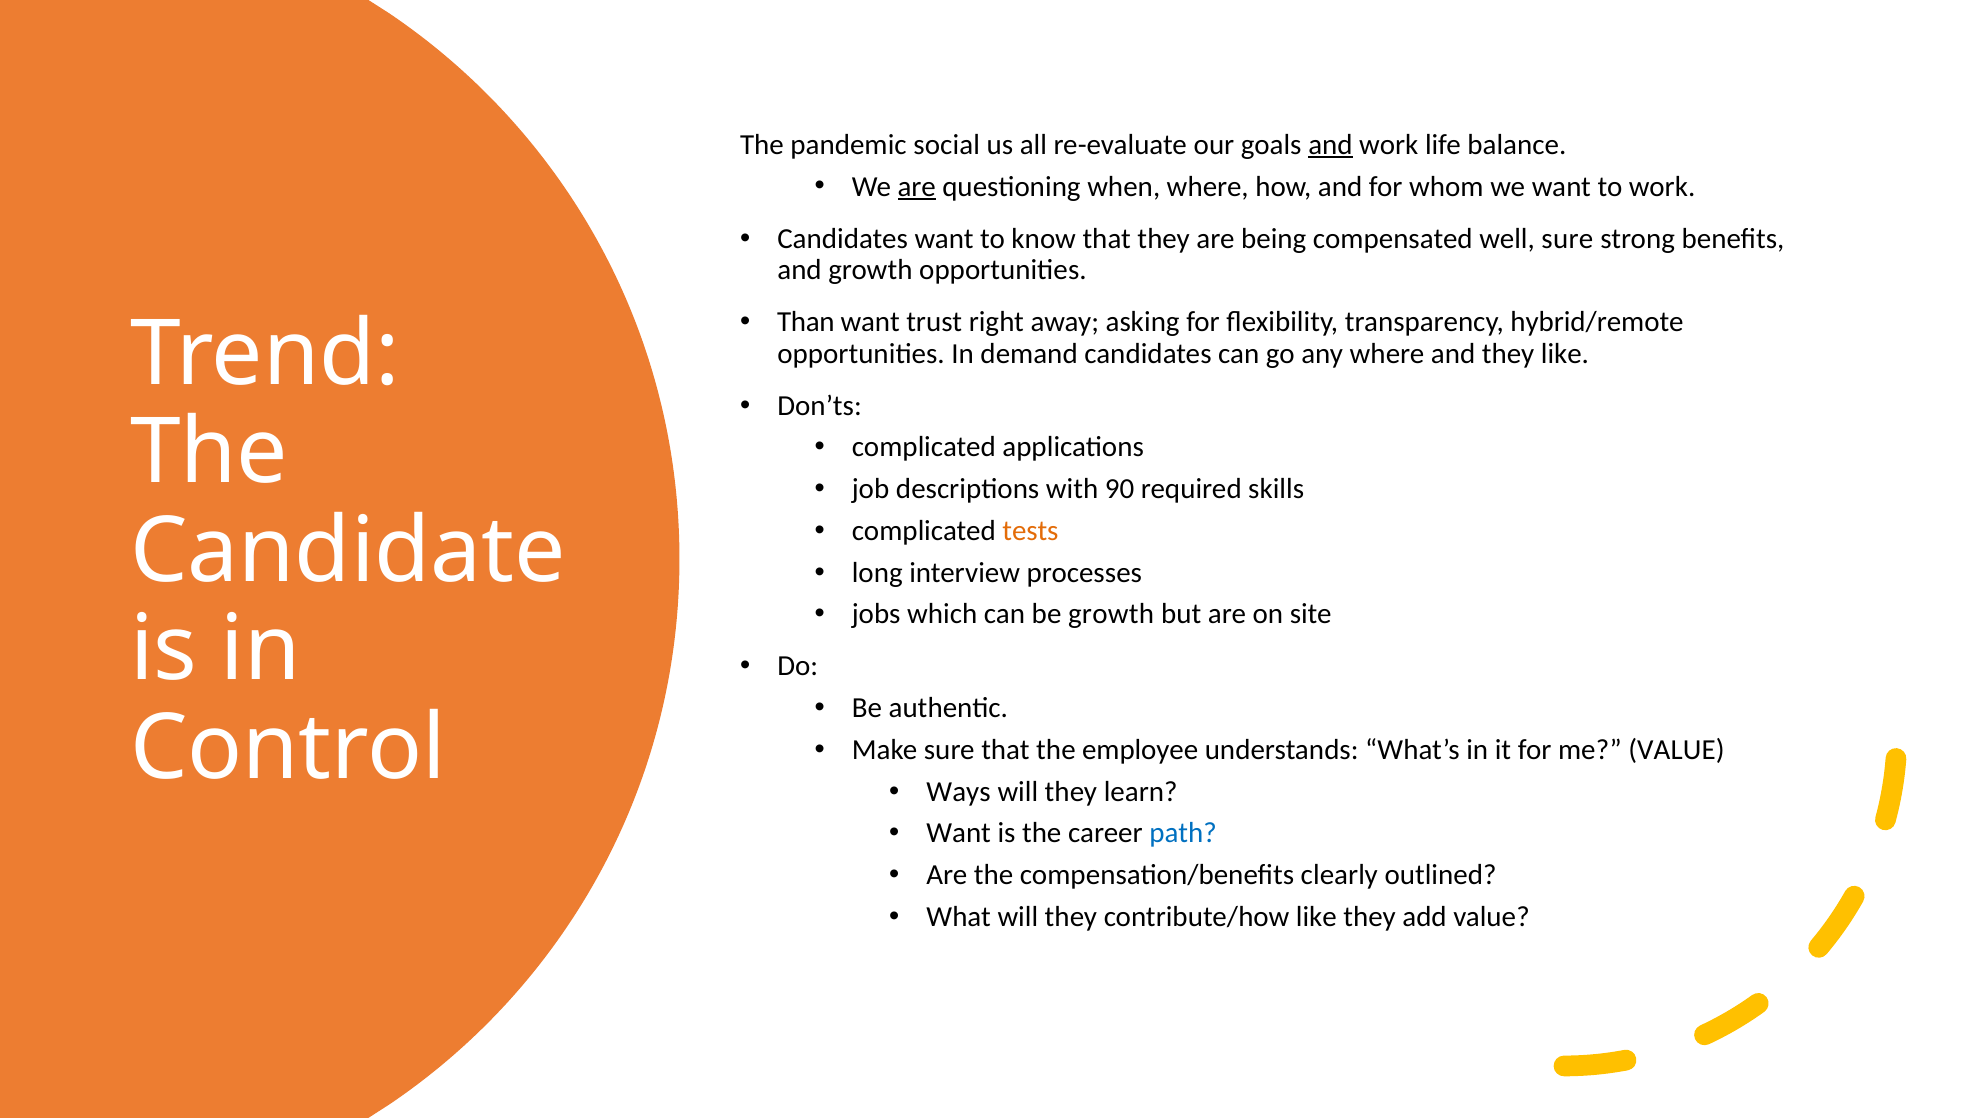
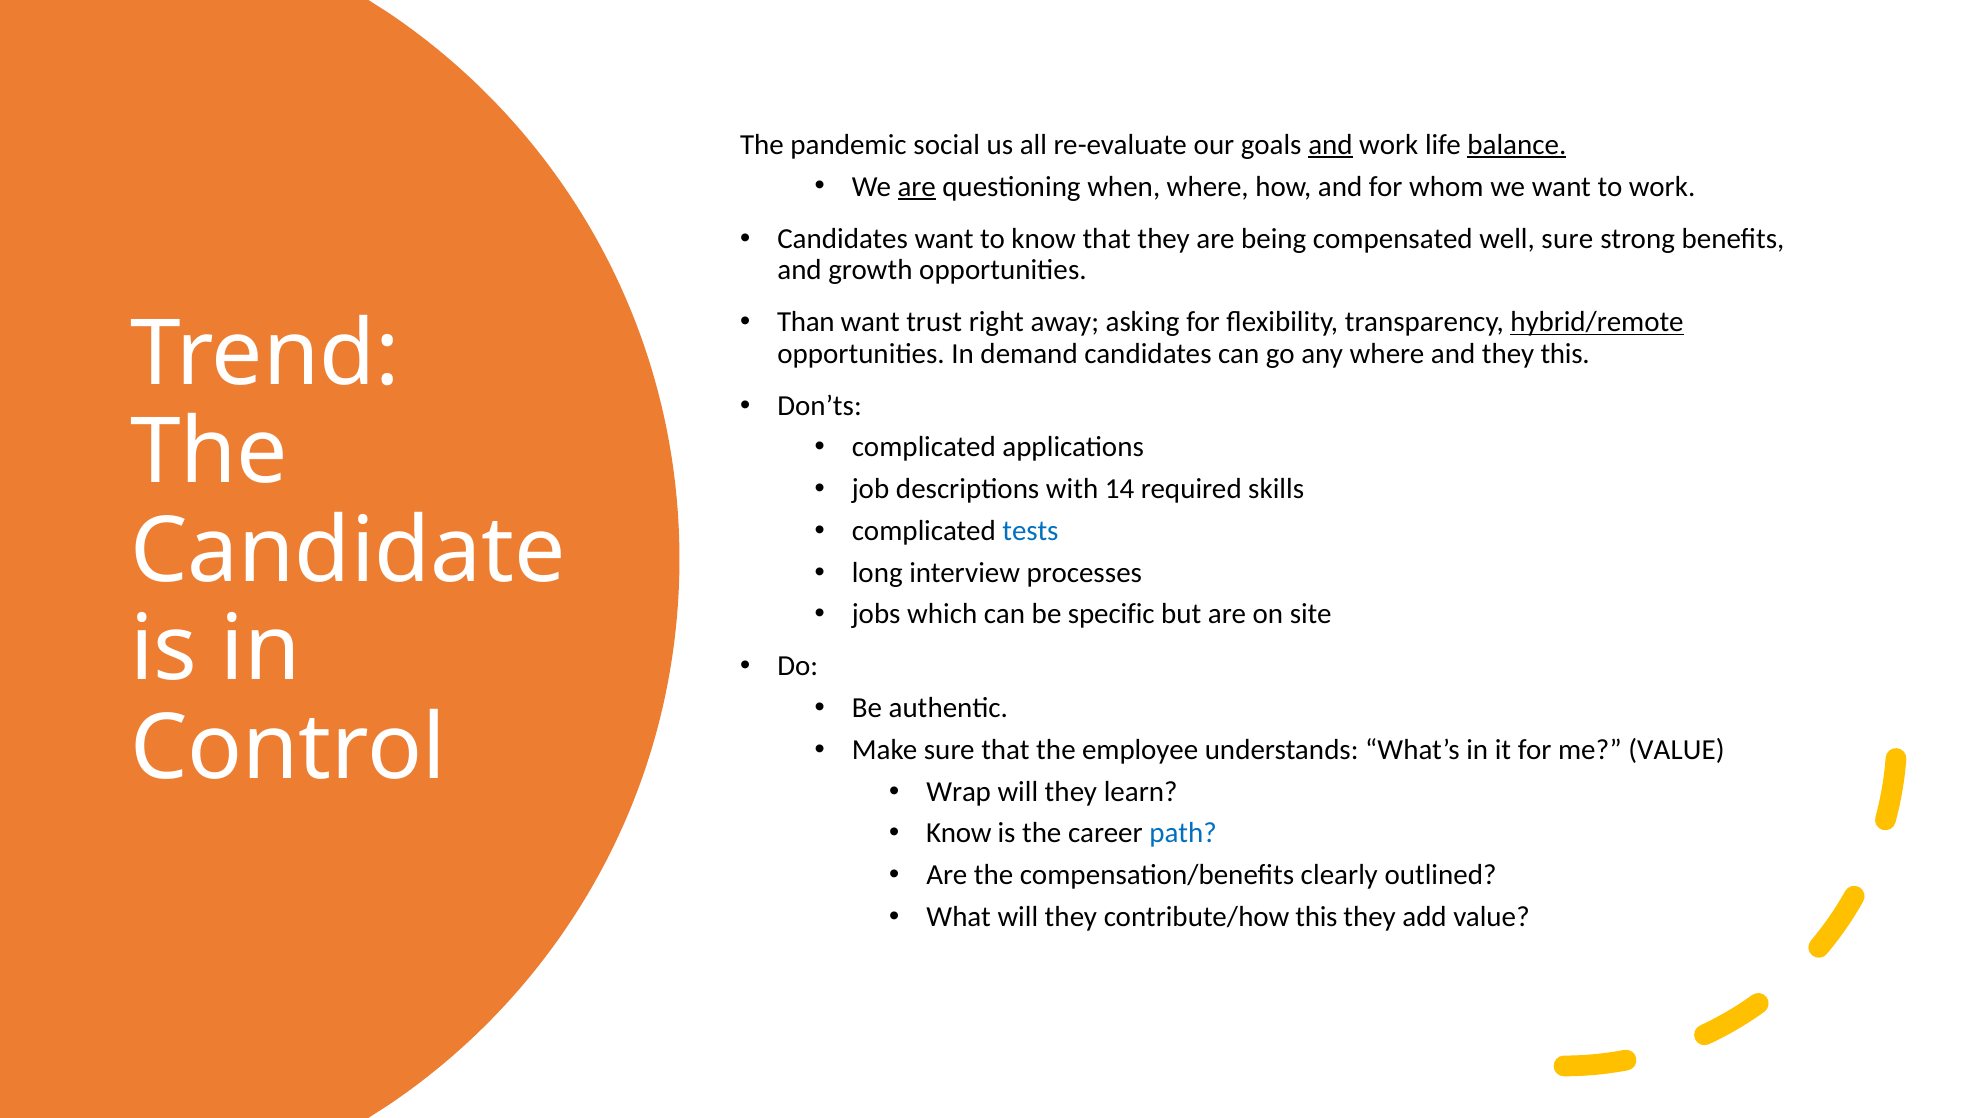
balance underline: none -> present
hybrid/remote underline: none -> present
they like: like -> this
90: 90 -> 14
tests colour: orange -> blue
be growth: growth -> specific
Ways: Ways -> Wrap
Want at (959, 833): Want -> Know
contribute/how like: like -> this
